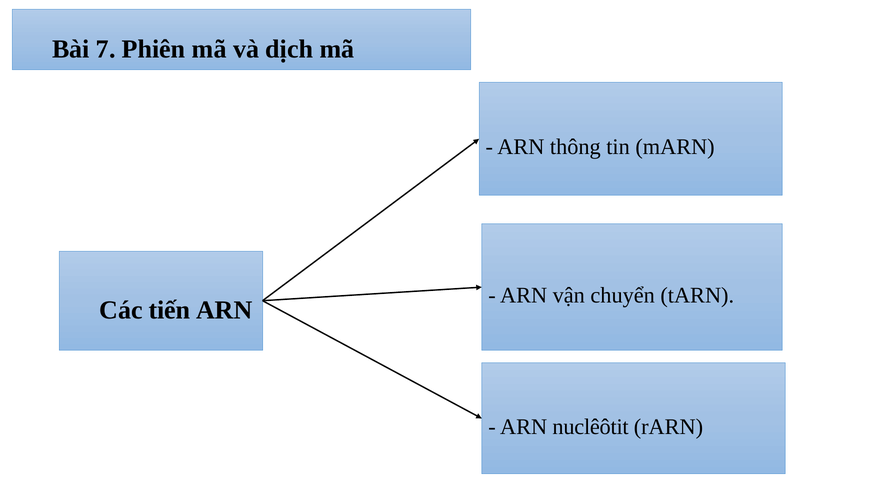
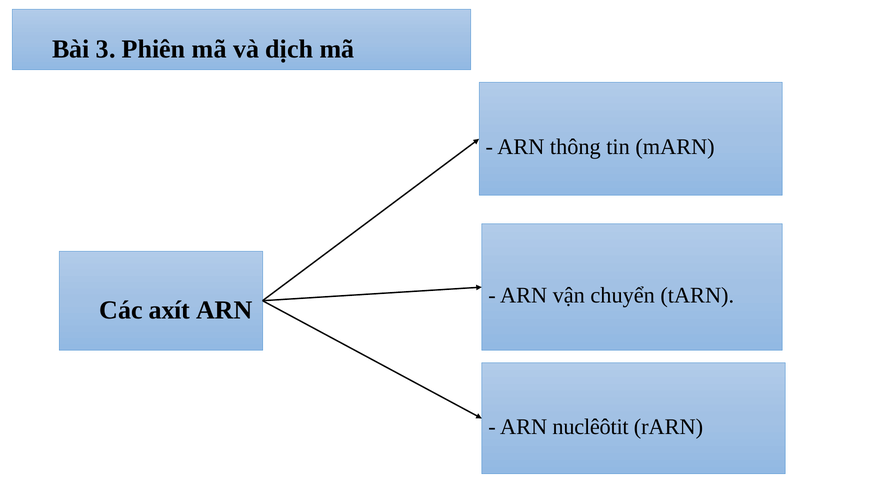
7: 7 -> 3
tiến: tiến -> axít
